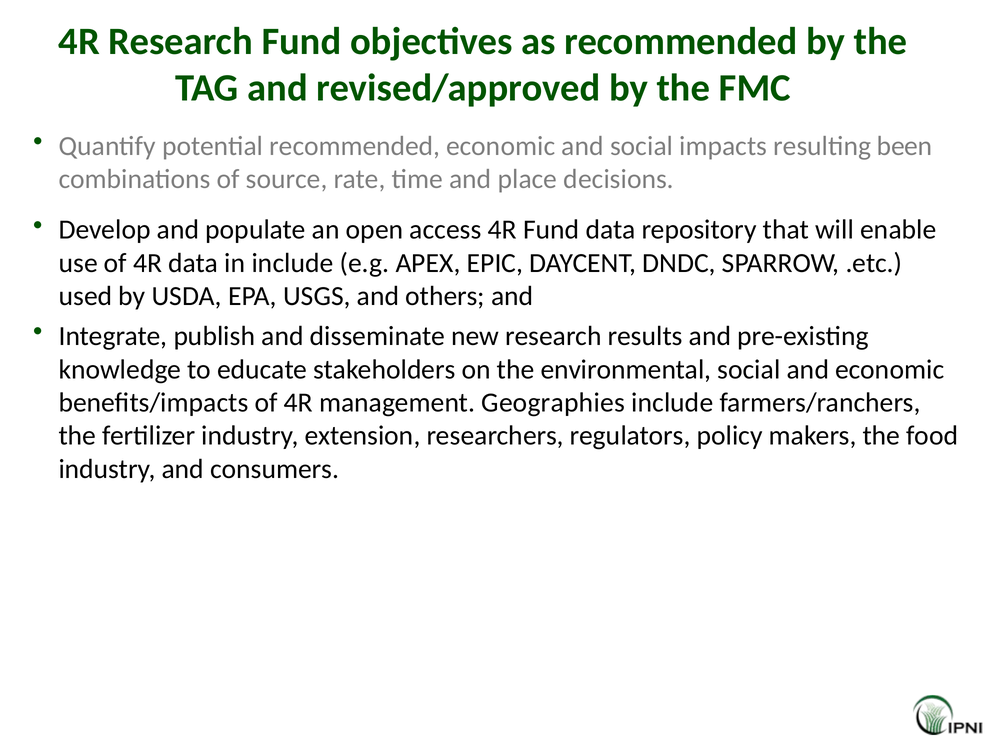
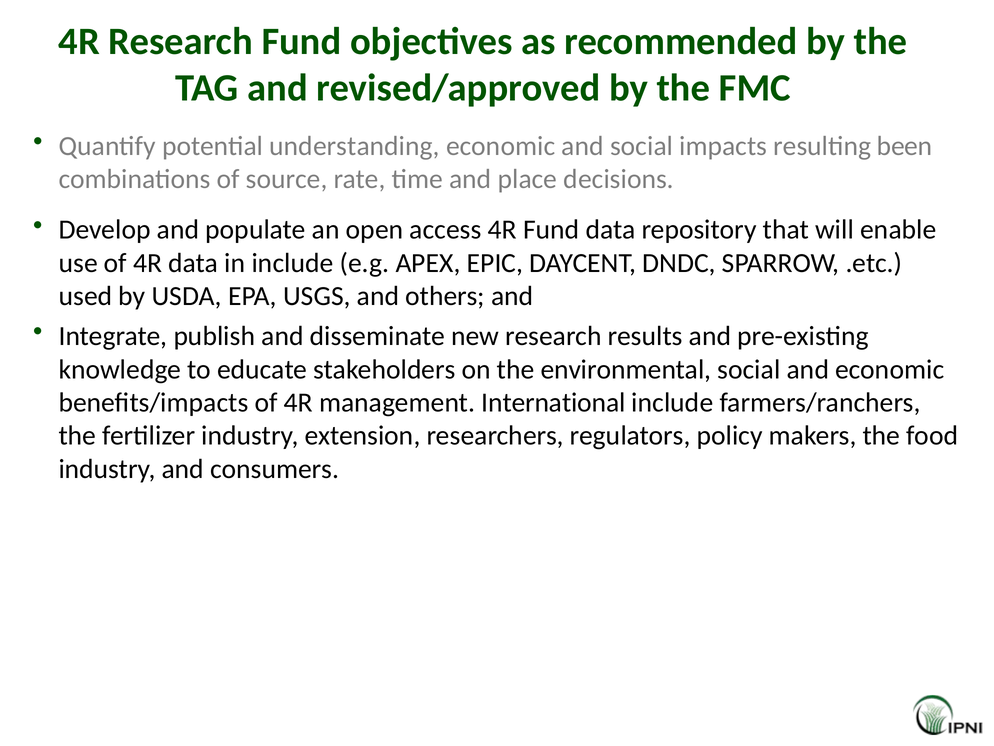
potential recommended: recommended -> understanding
Geographies: Geographies -> International
